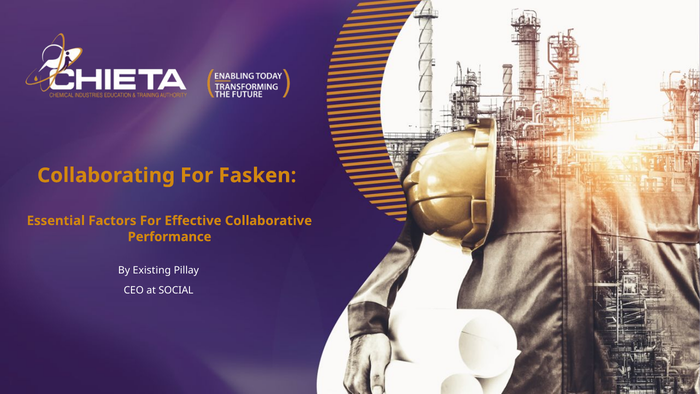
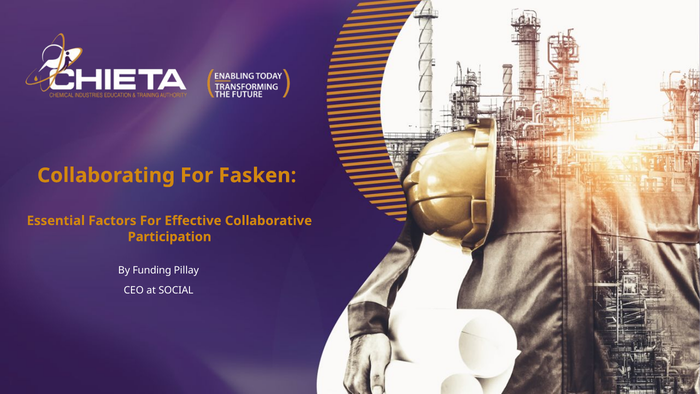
Performance: Performance -> Participation
Existing: Existing -> Funding
